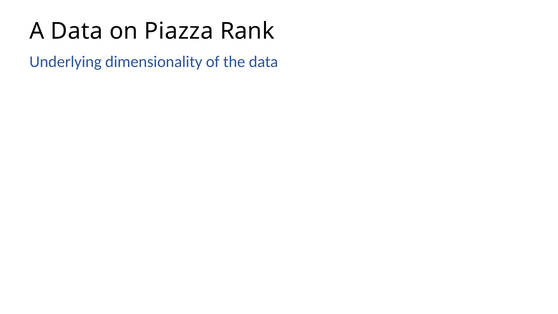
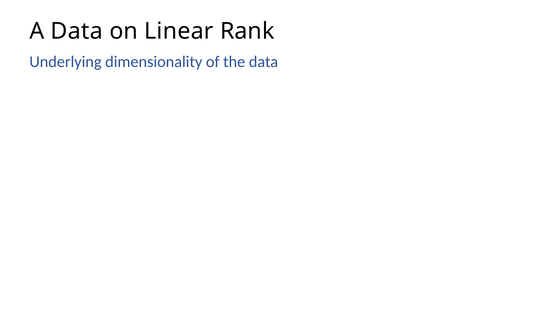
Piazza: Piazza -> Linear
